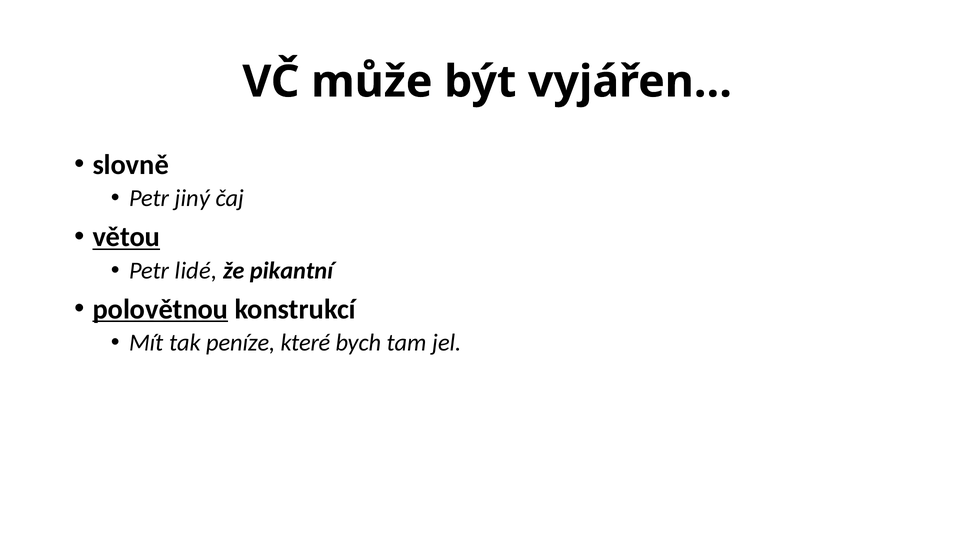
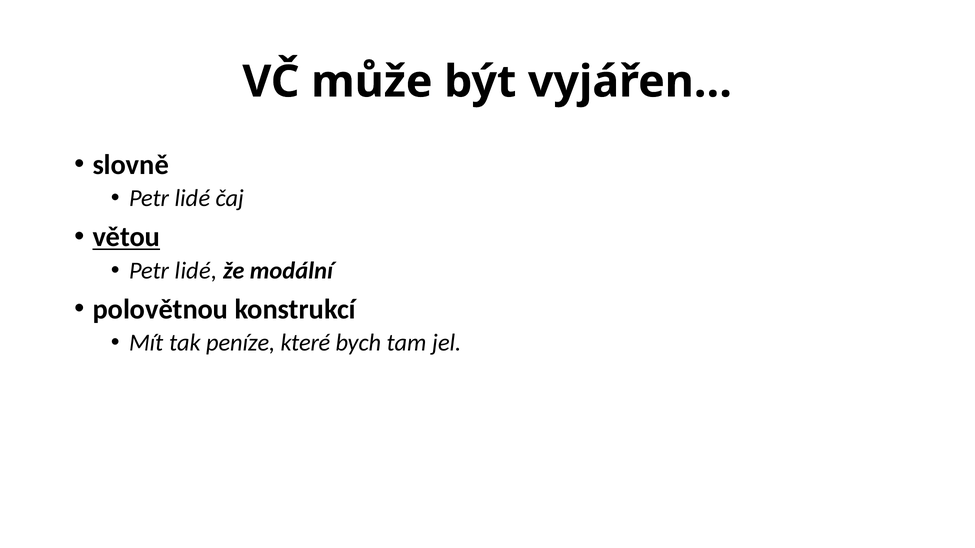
jiný at (192, 198): jiný -> lidé
pikantní: pikantní -> modální
polovětnou underline: present -> none
